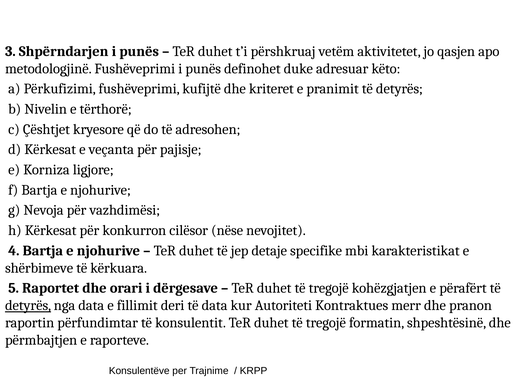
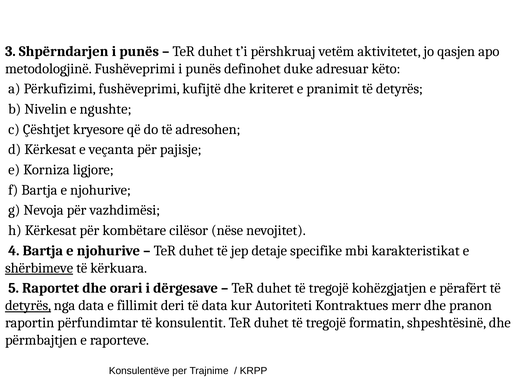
tërthorë: tërthorë -> ngushte
konkurron: konkurron -> kombëtare
shërbimeve underline: none -> present
